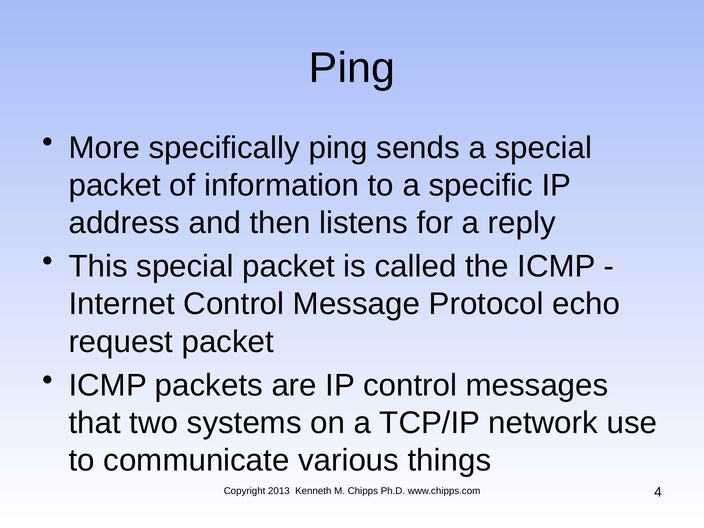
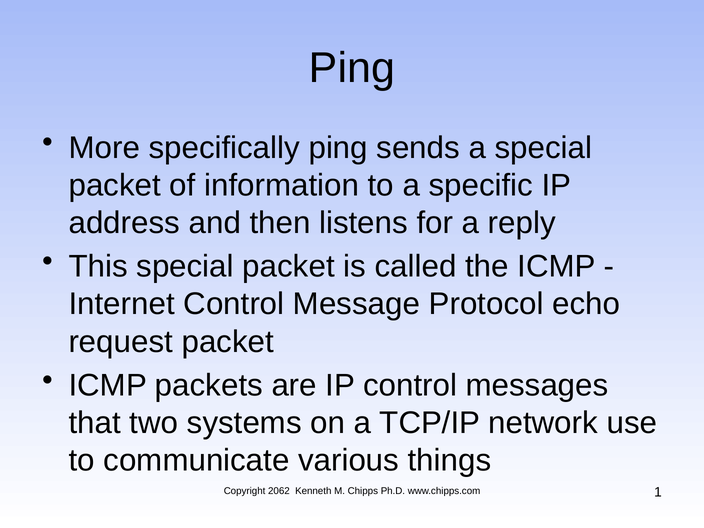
2013: 2013 -> 2062
4: 4 -> 1
